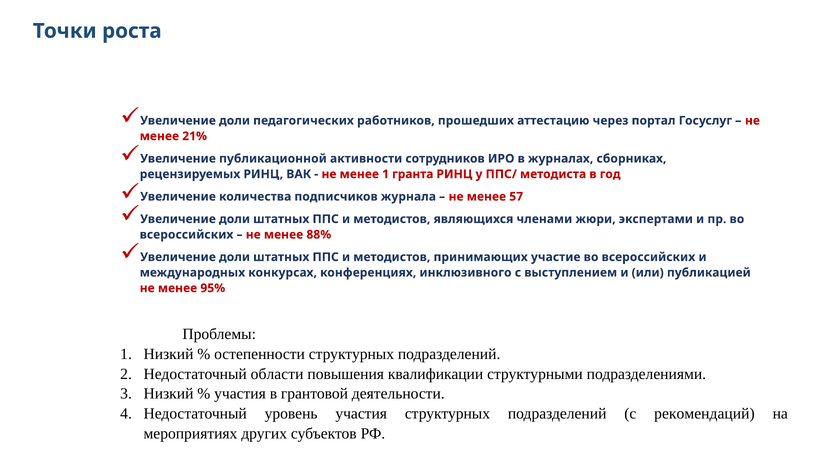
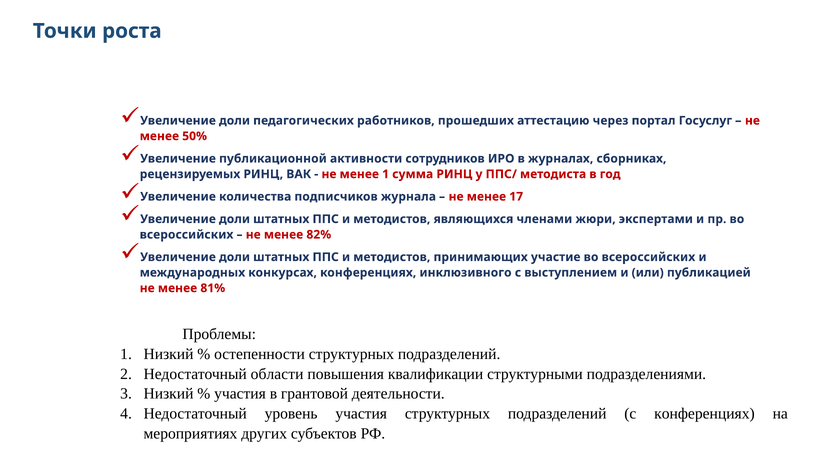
21%: 21% -> 50%
гранта: гранта -> сумма
57: 57 -> 17
88%: 88% -> 82%
95%: 95% -> 81%
с рекомендаций: рекомендаций -> конференциях
